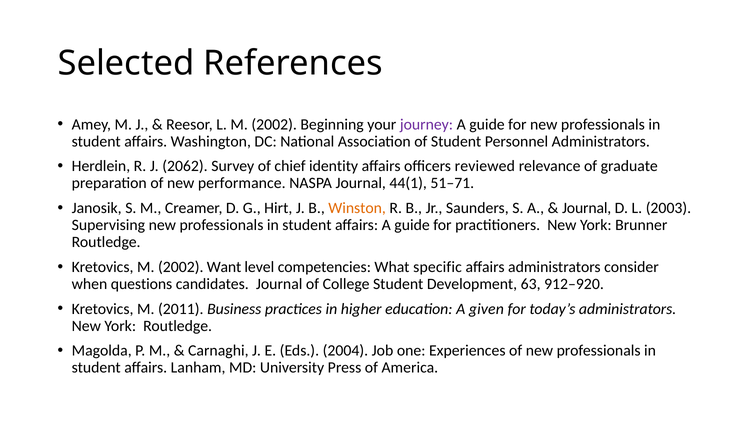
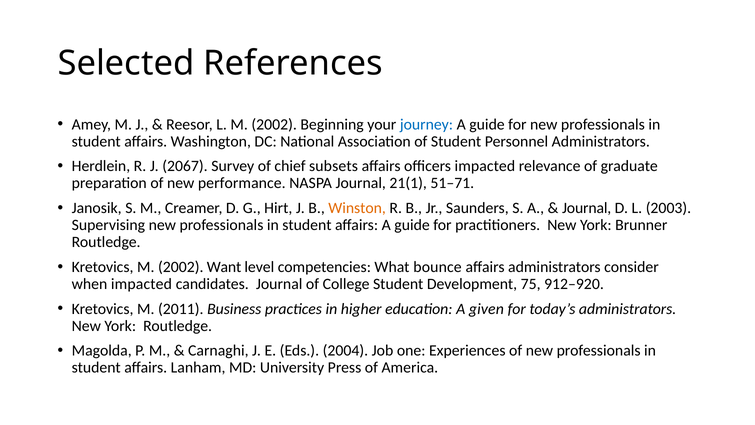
journey colour: purple -> blue
2062: 2062 -> 2067
identity: identity -> subsets
officers reviewed: reviewed -> impacted
44(1: 44(1 -> 21(1
specific: specific -> bounce
when questions: questions -> impacted
63: 63 -> 75
